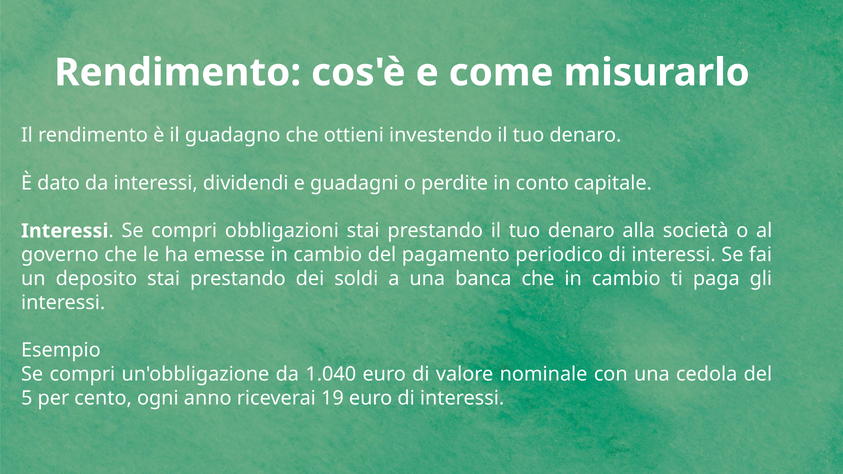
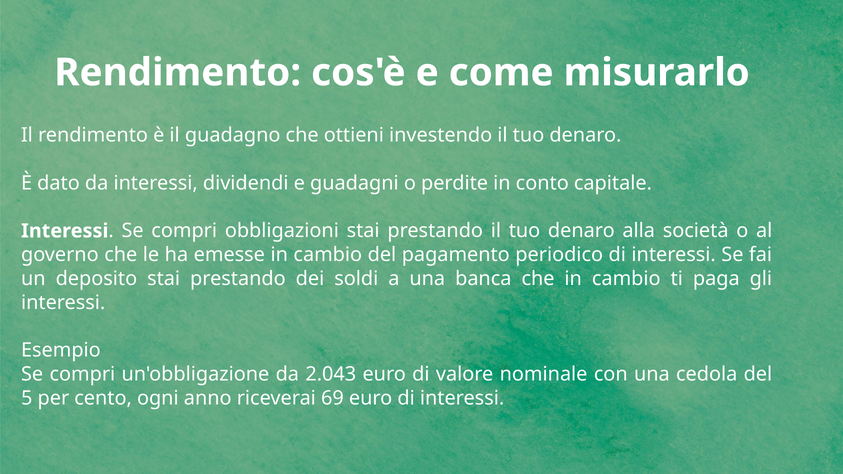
1.040: 1.040 -> 2.043
19: 19 -> 69
